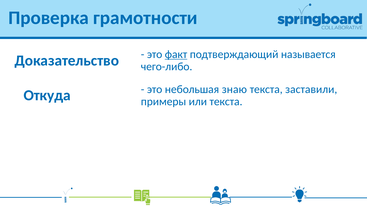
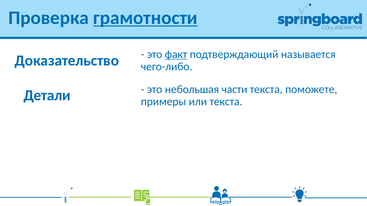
грамотности underline: none -> present
знаю: знаю -> части
заставили: заставили -> поможете
Откуда: Откуда -> Детали
